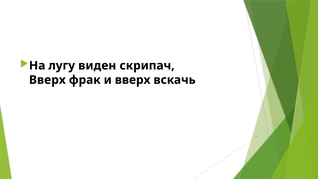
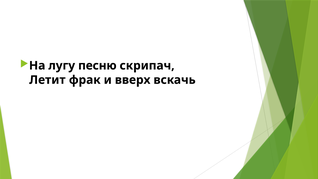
виден: виден -> песню
Вверх at (47, 80): Вверх -> Летит
